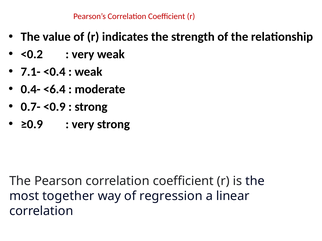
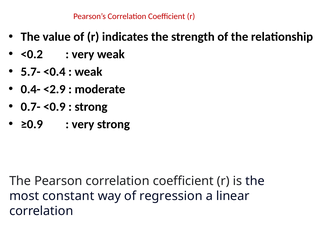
7.1-: 7.1- -> 5.7-
<6.4: <6.4 -> <2.9
together: together -> constant
